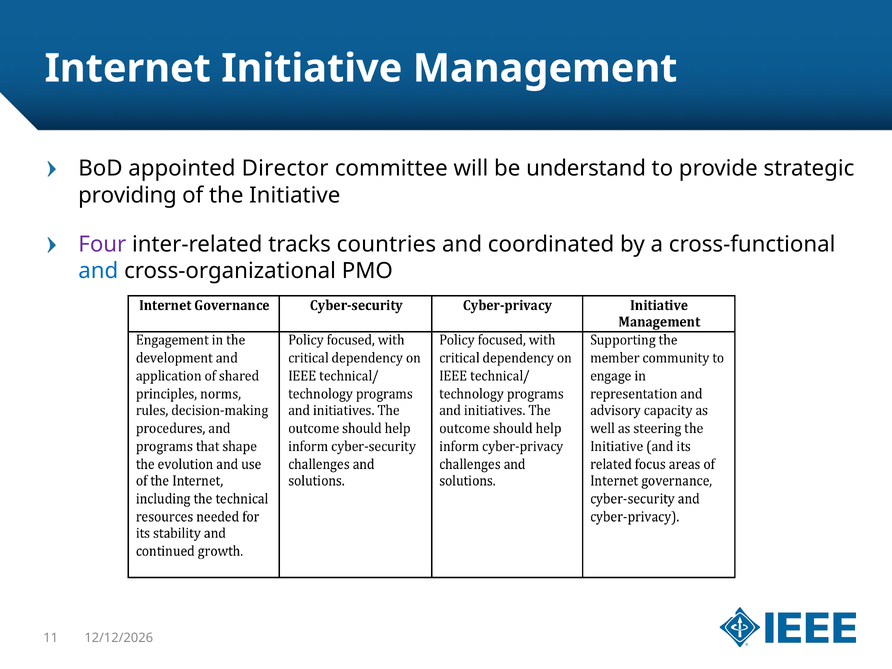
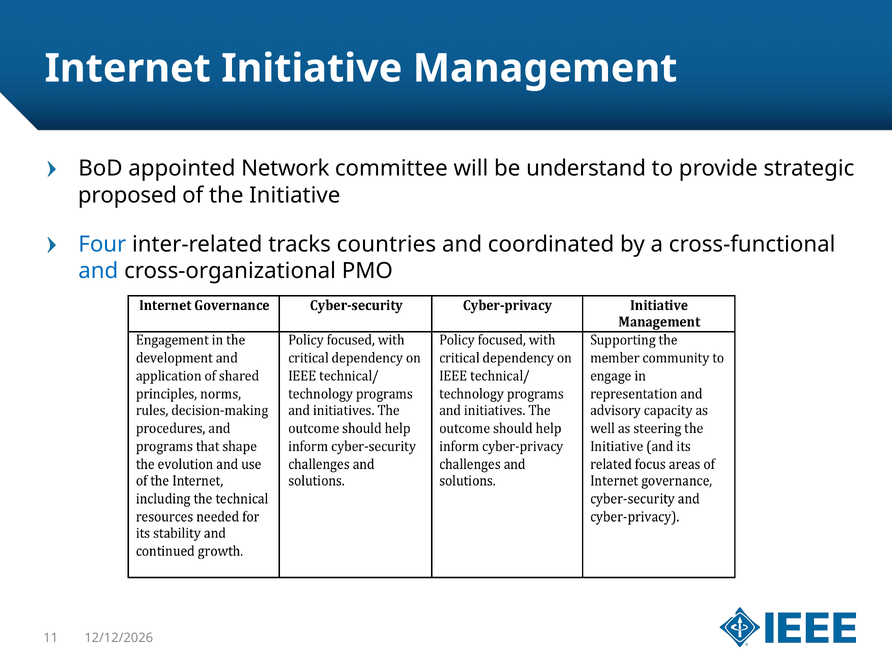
Director: Director -> Network
providing: providing -> proposed
Four colour: purple -> blue
